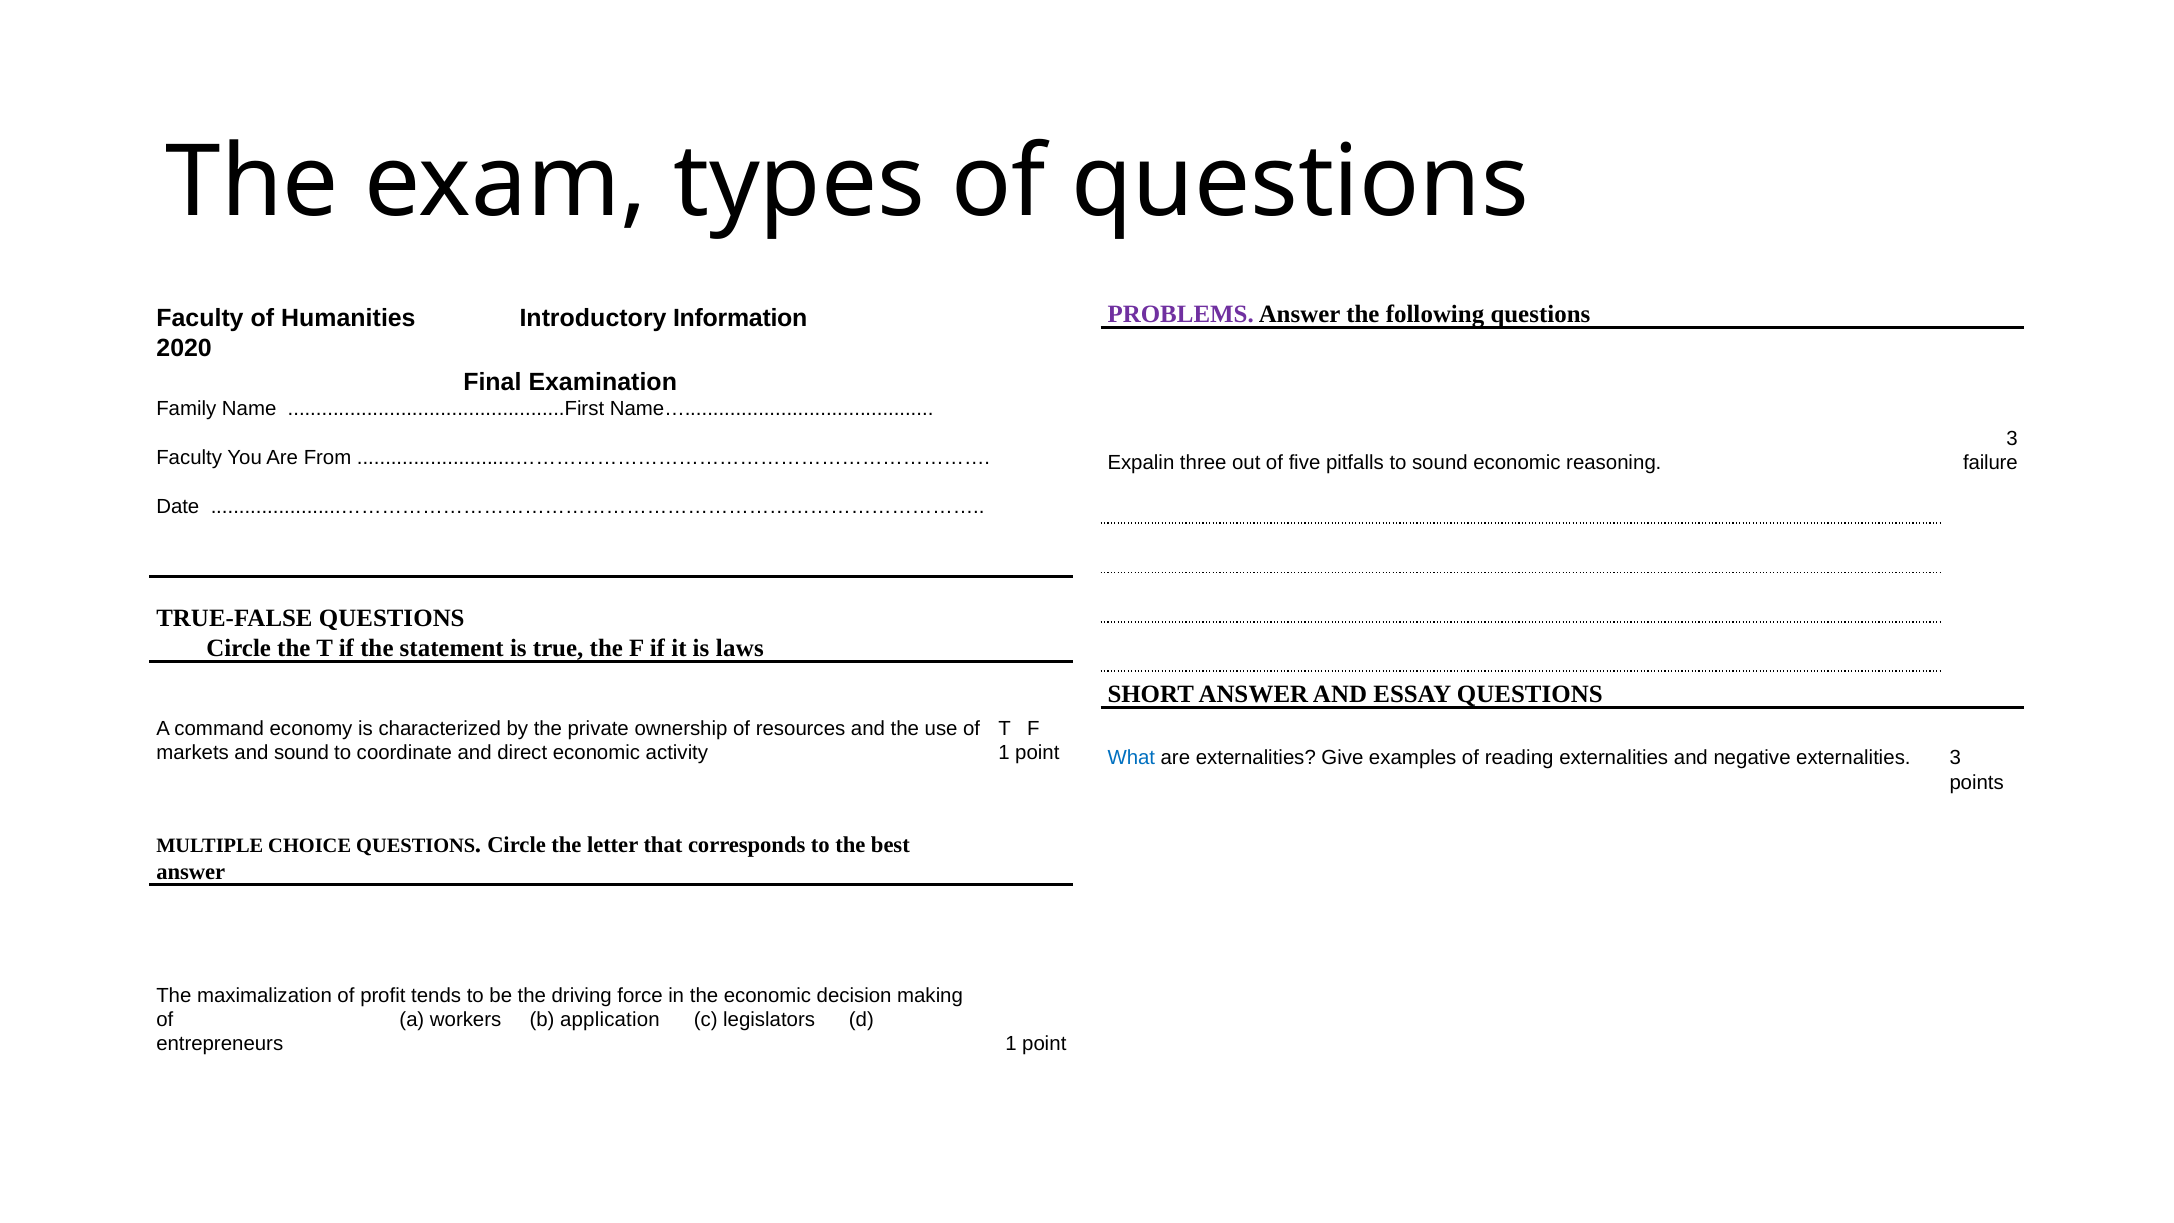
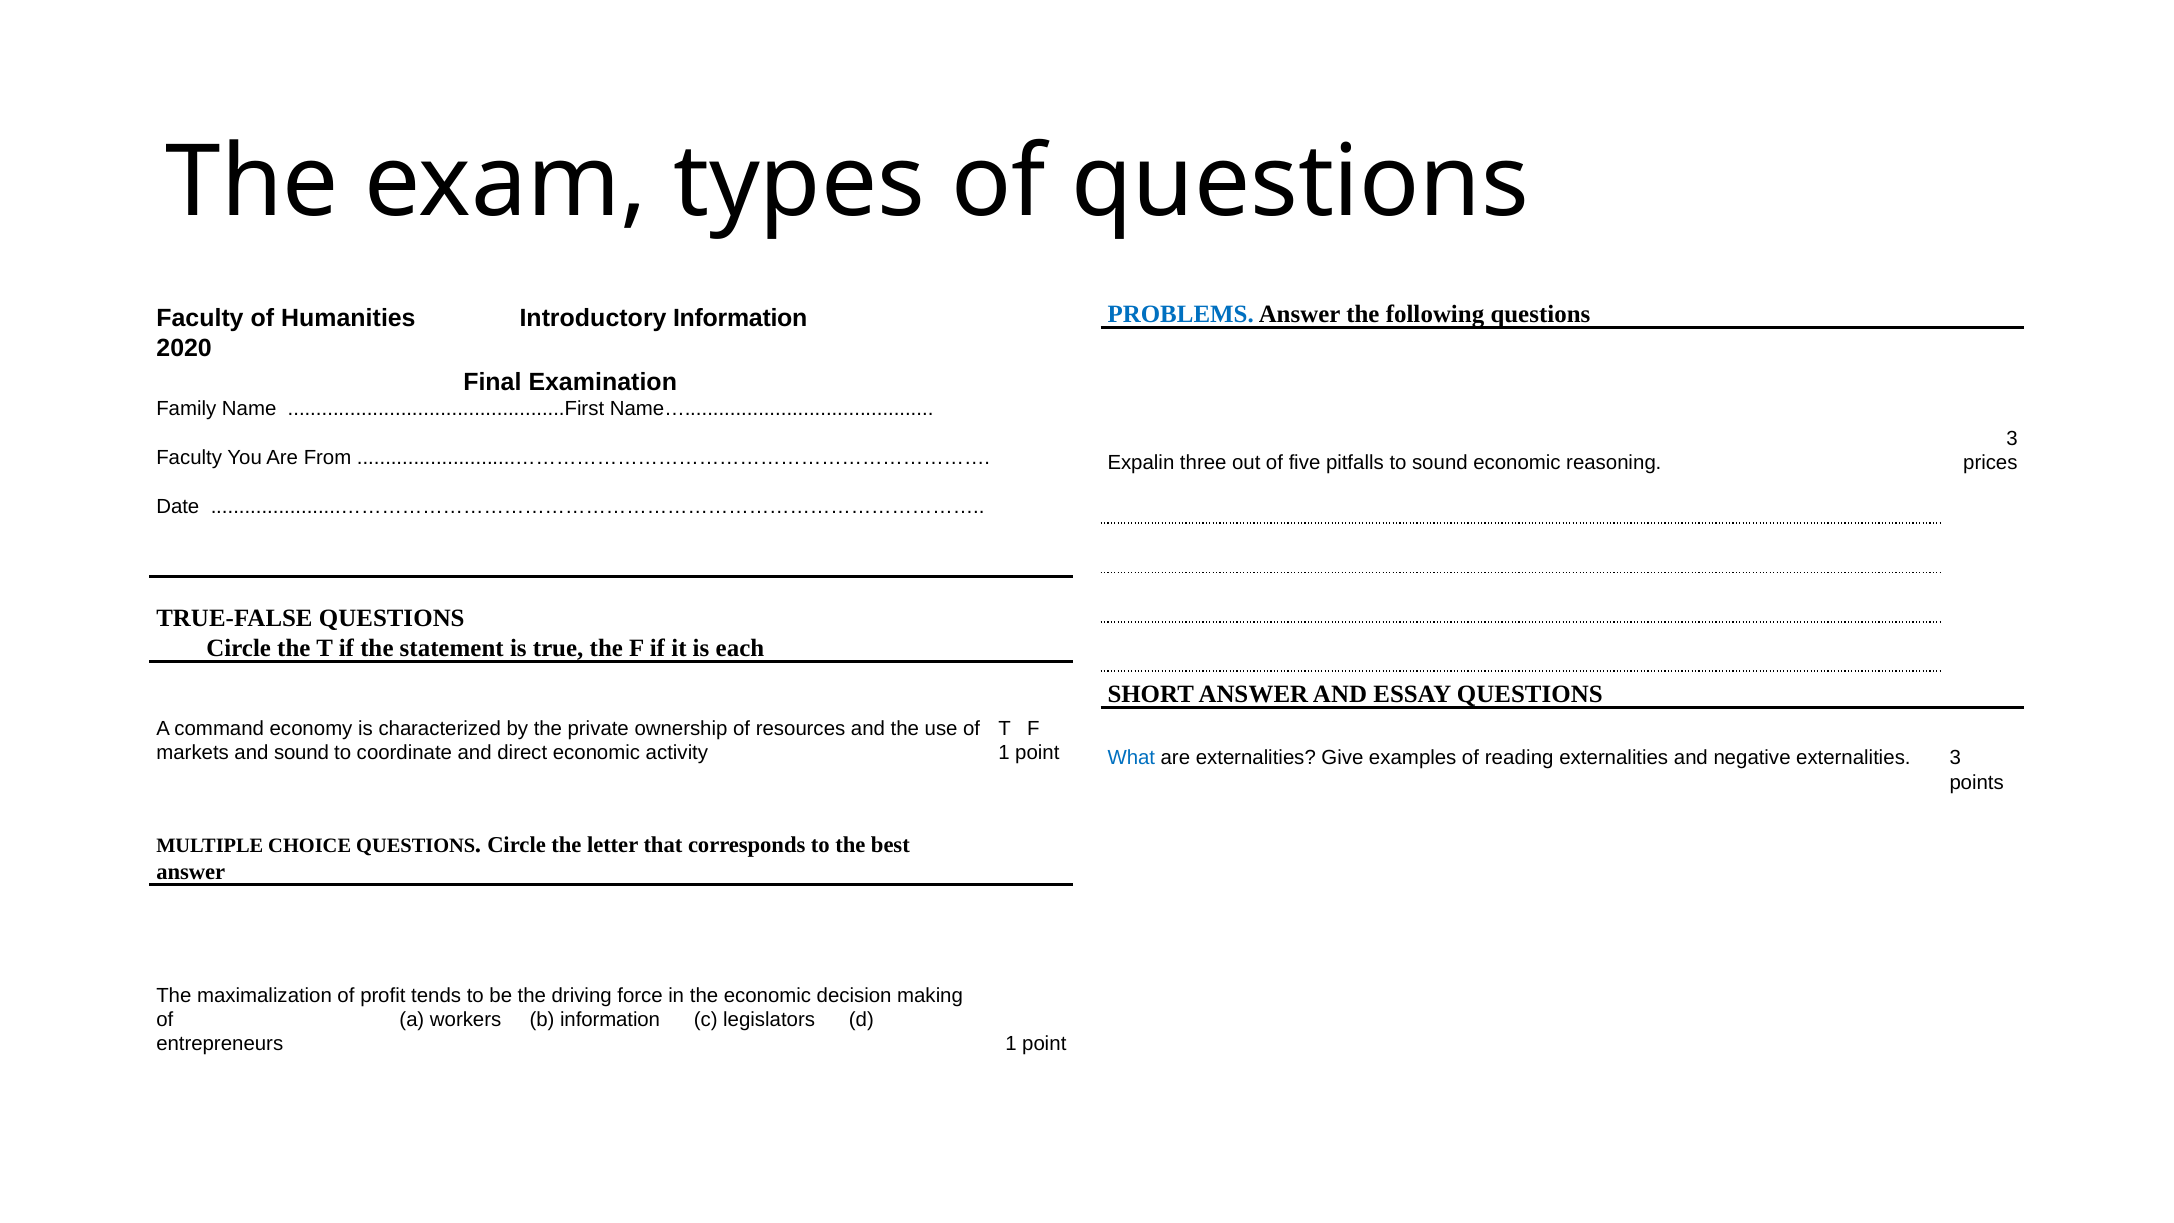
PROBLEMS colour: purple -> blue
failure: failure -> prices
laws: laws -> each
b application: application -> information
